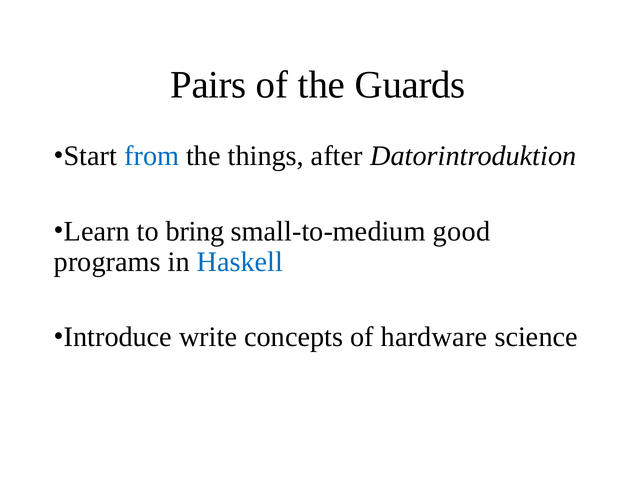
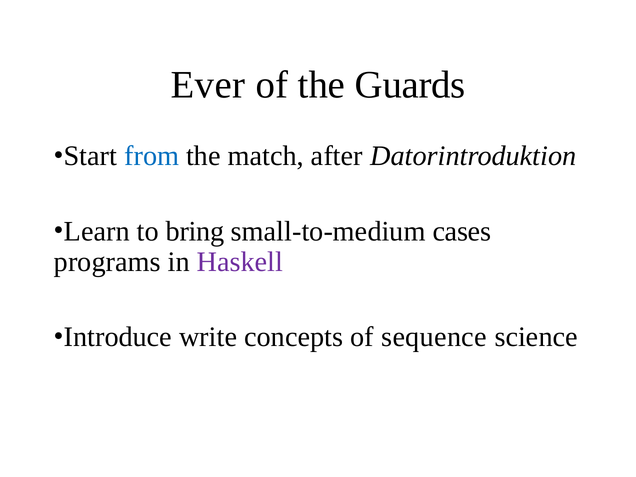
Pairs: Pairs -> Ever
things: things -> match
good: good -> cases
Haskell colour: blue -> purple
hardware: hardware -> sequence
